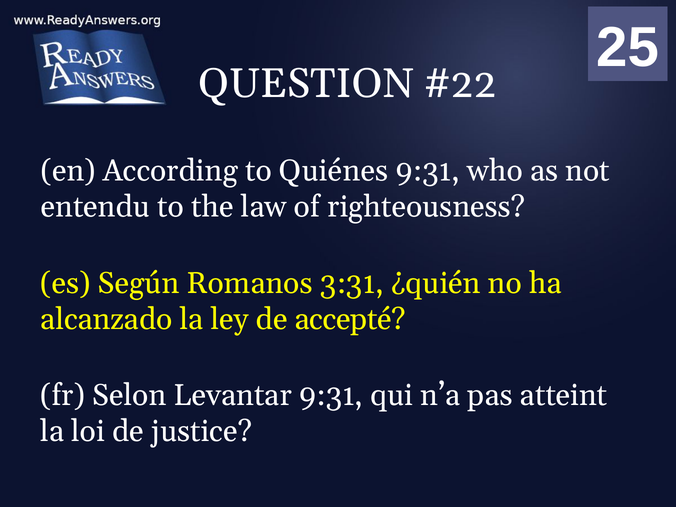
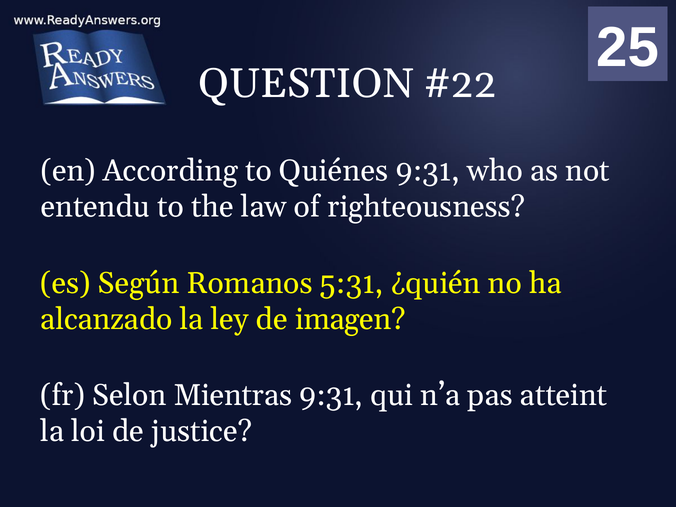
3:31: 3:31 -> 5:31
accepté: accepté -> imagen
Levantar: Levantar -> Mientras
